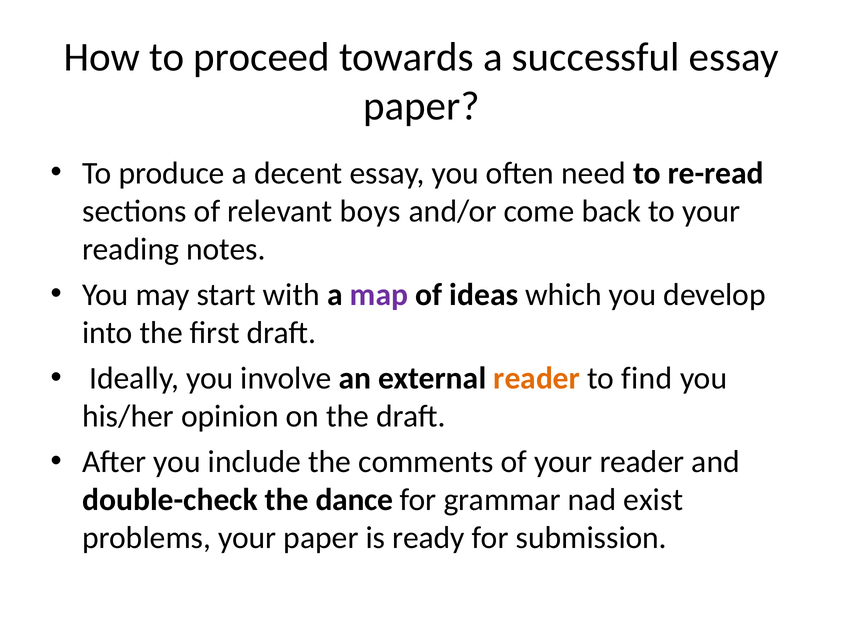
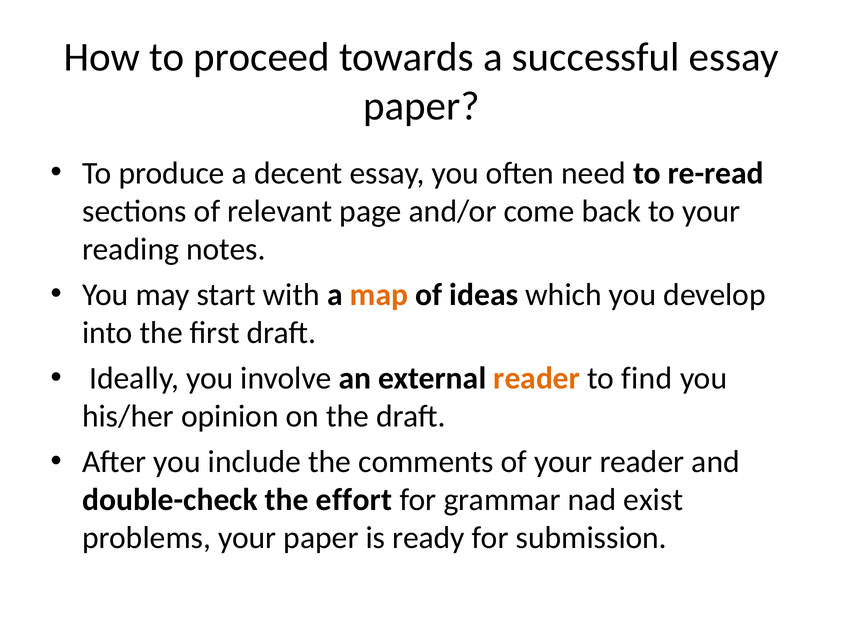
boys: boys -> page
map colour: purple -> orange
dance: dance -> effort
